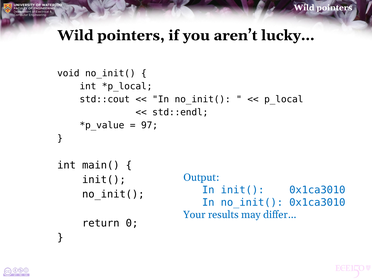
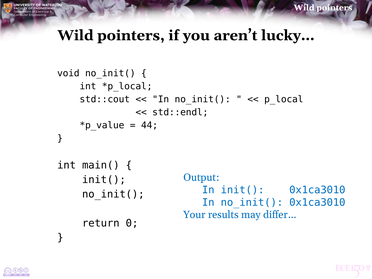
97: 97 -> 44
